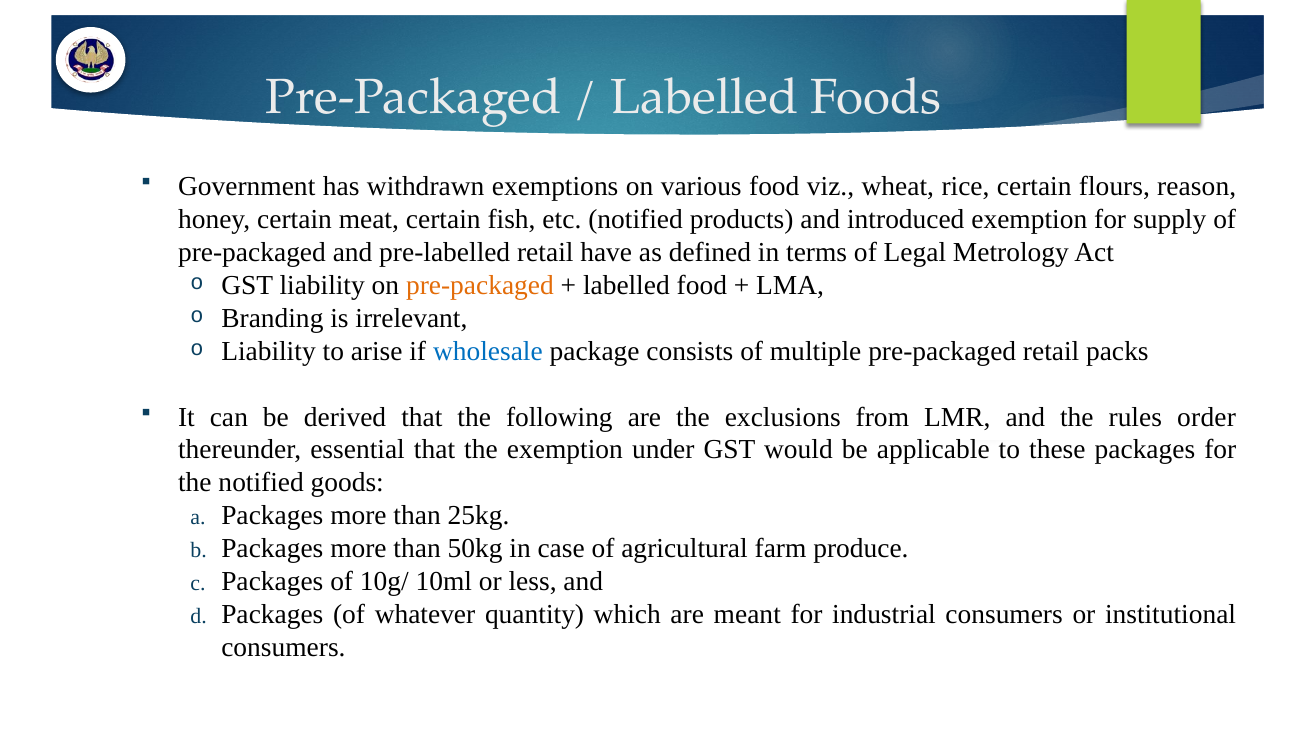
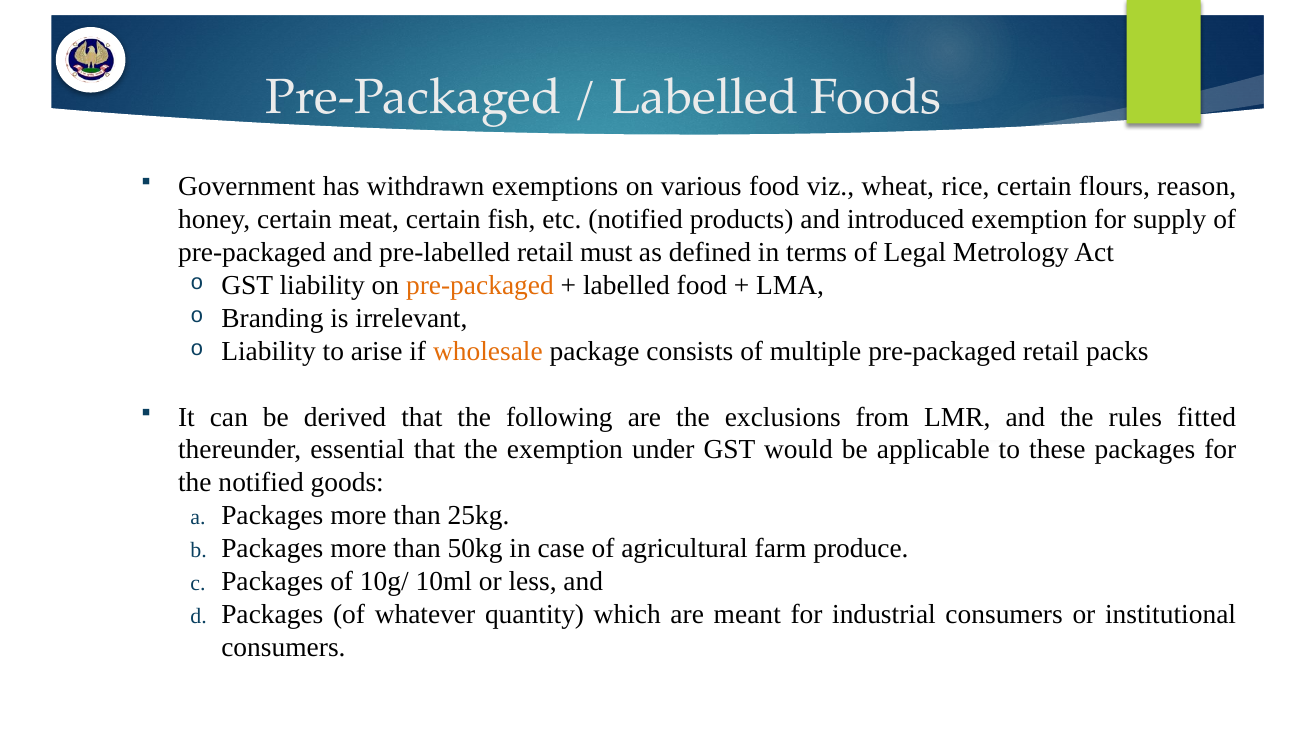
have: have -> must
wholesale colour: blue -> orange
order: order -> fitted
